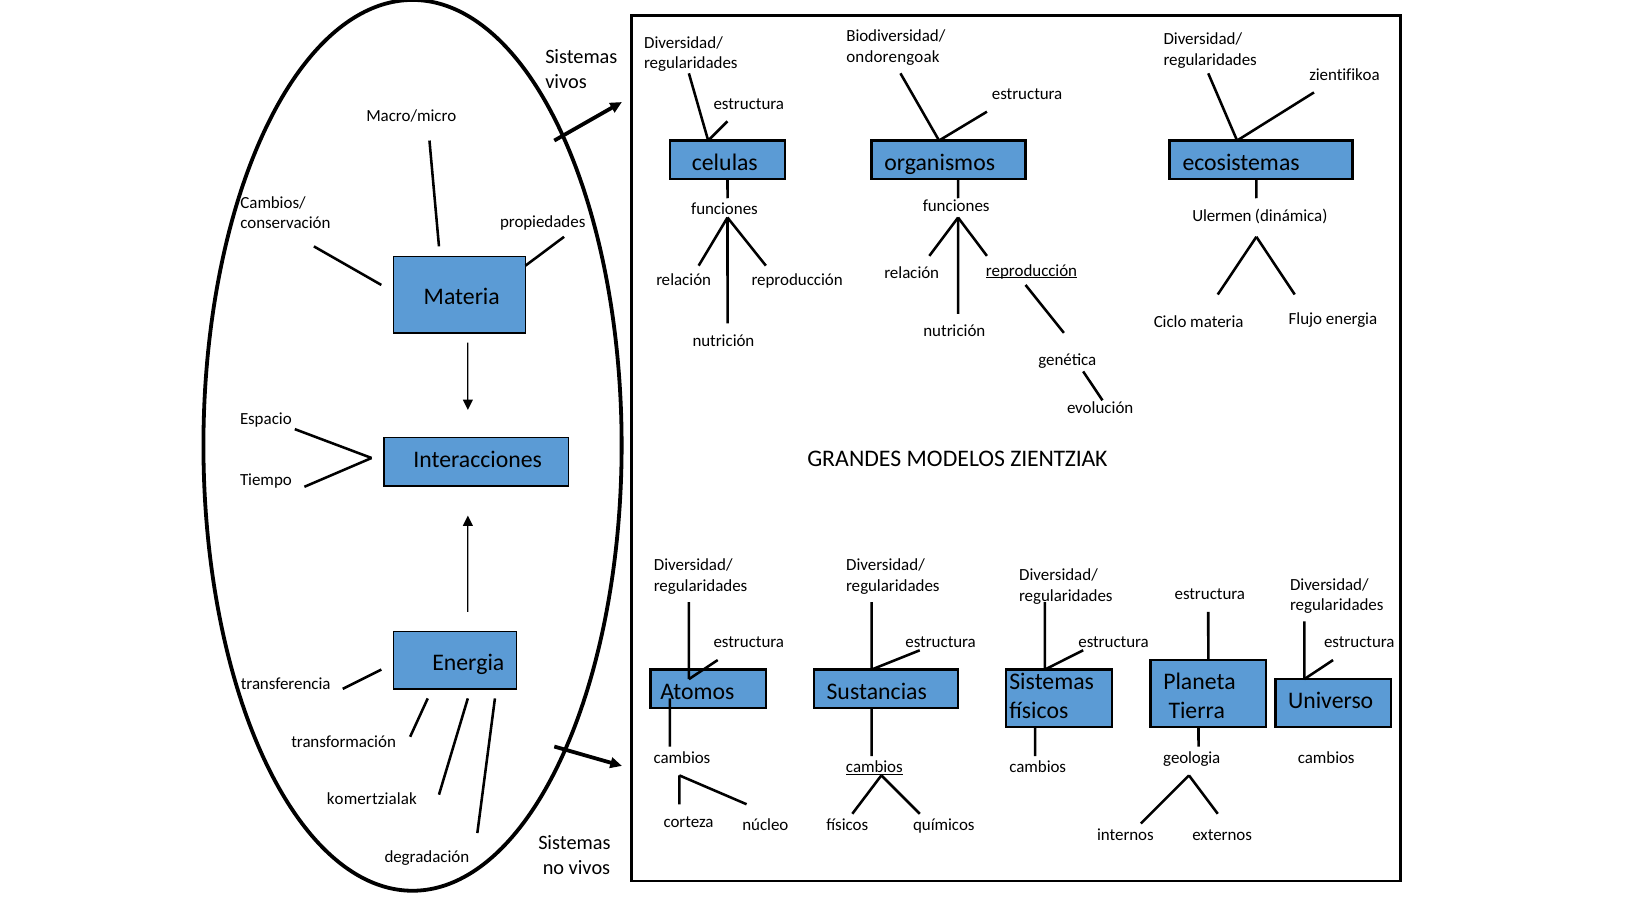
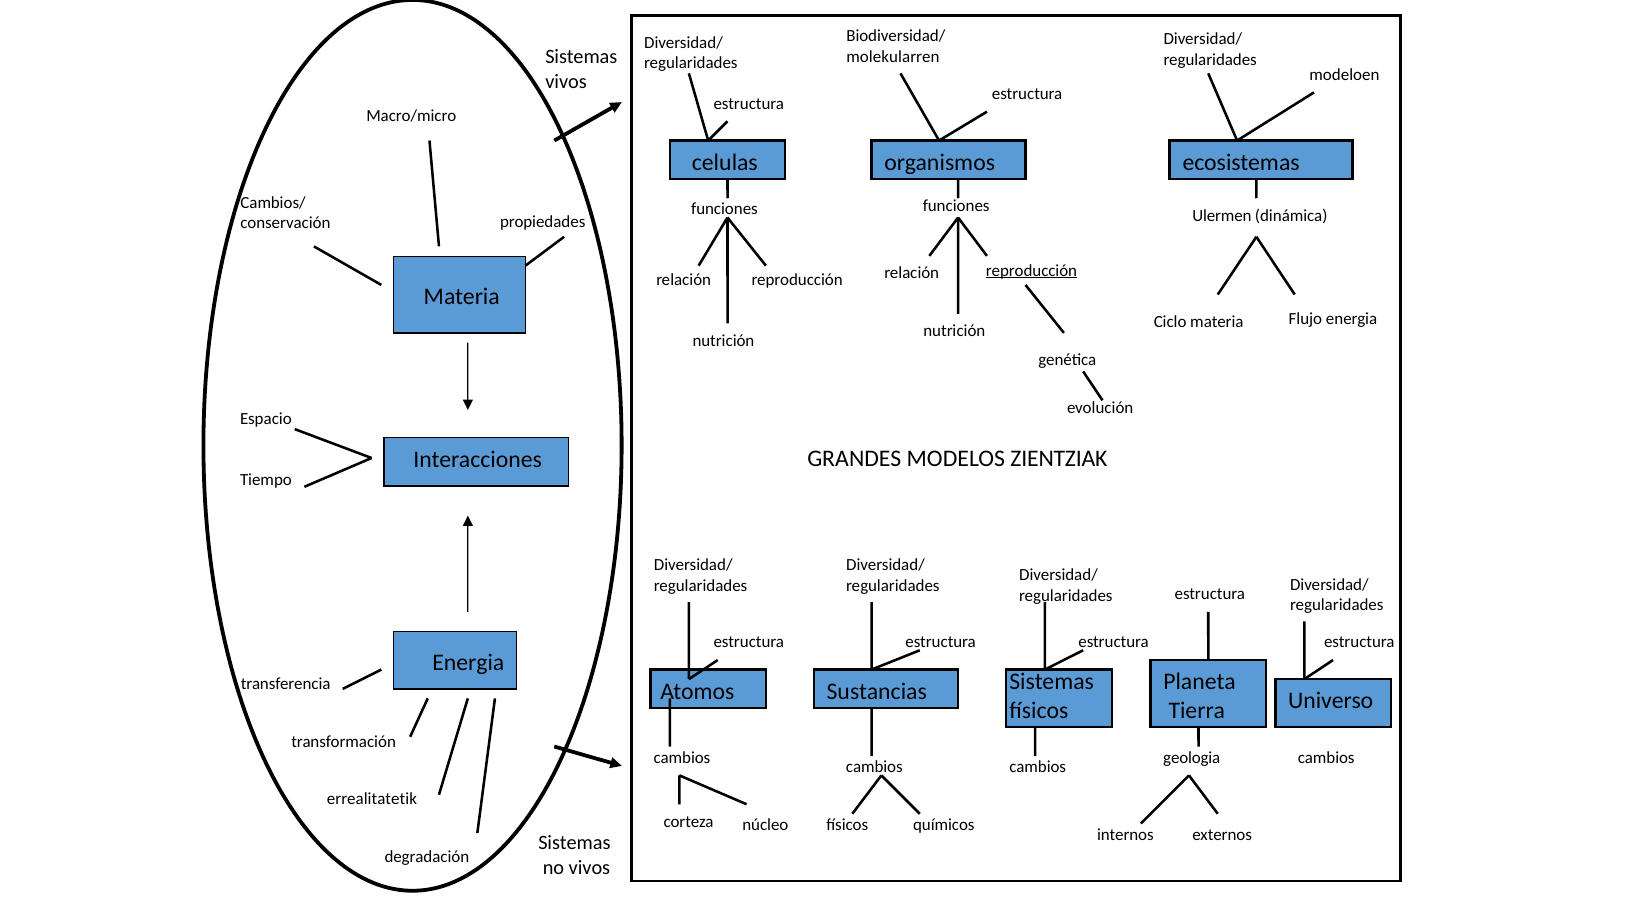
ondorengoak: ondorengoak -> molekularren
zientifikoa: zientifikoa -> modeloen
cambios at (874, 767) underline: present -> none
komertzialak: komertzialak -> errealitatetik
